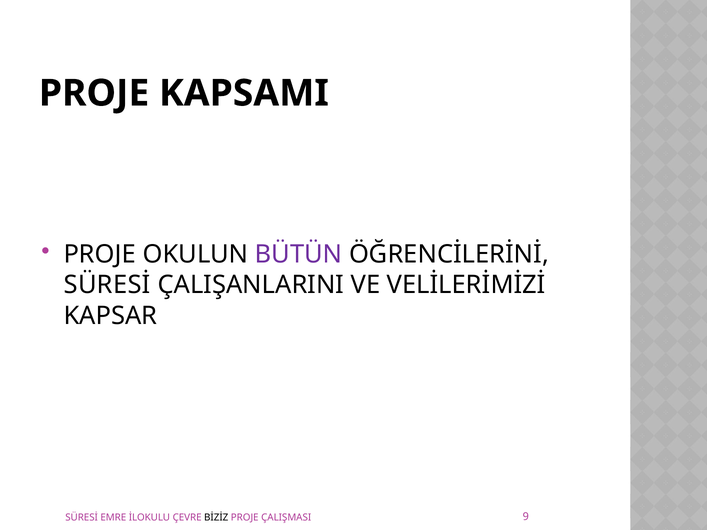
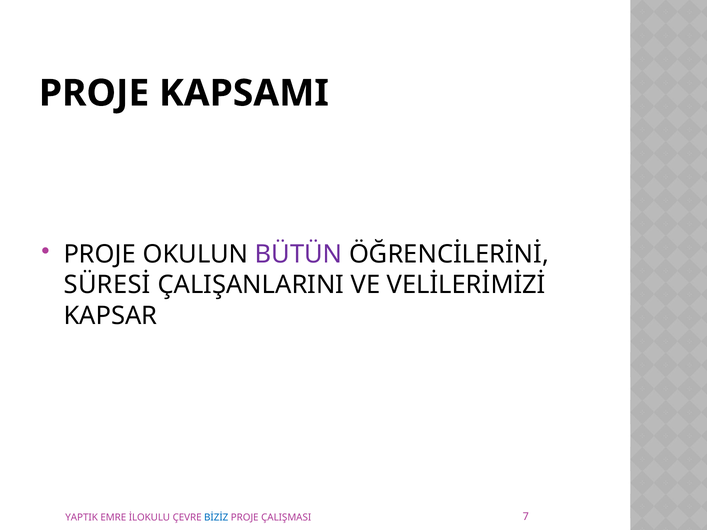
SÜRESİ at (82, 518): SÜRESİ -> YAPTIK
BİZİZ colour: black -> blue
9: 9 -> 7
